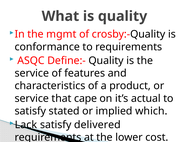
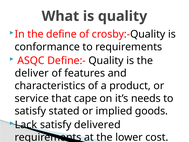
mgmt: mgmt -> define
service at (32, 73): service -> deliver
actual: actual -> needs
which: which -> goods
